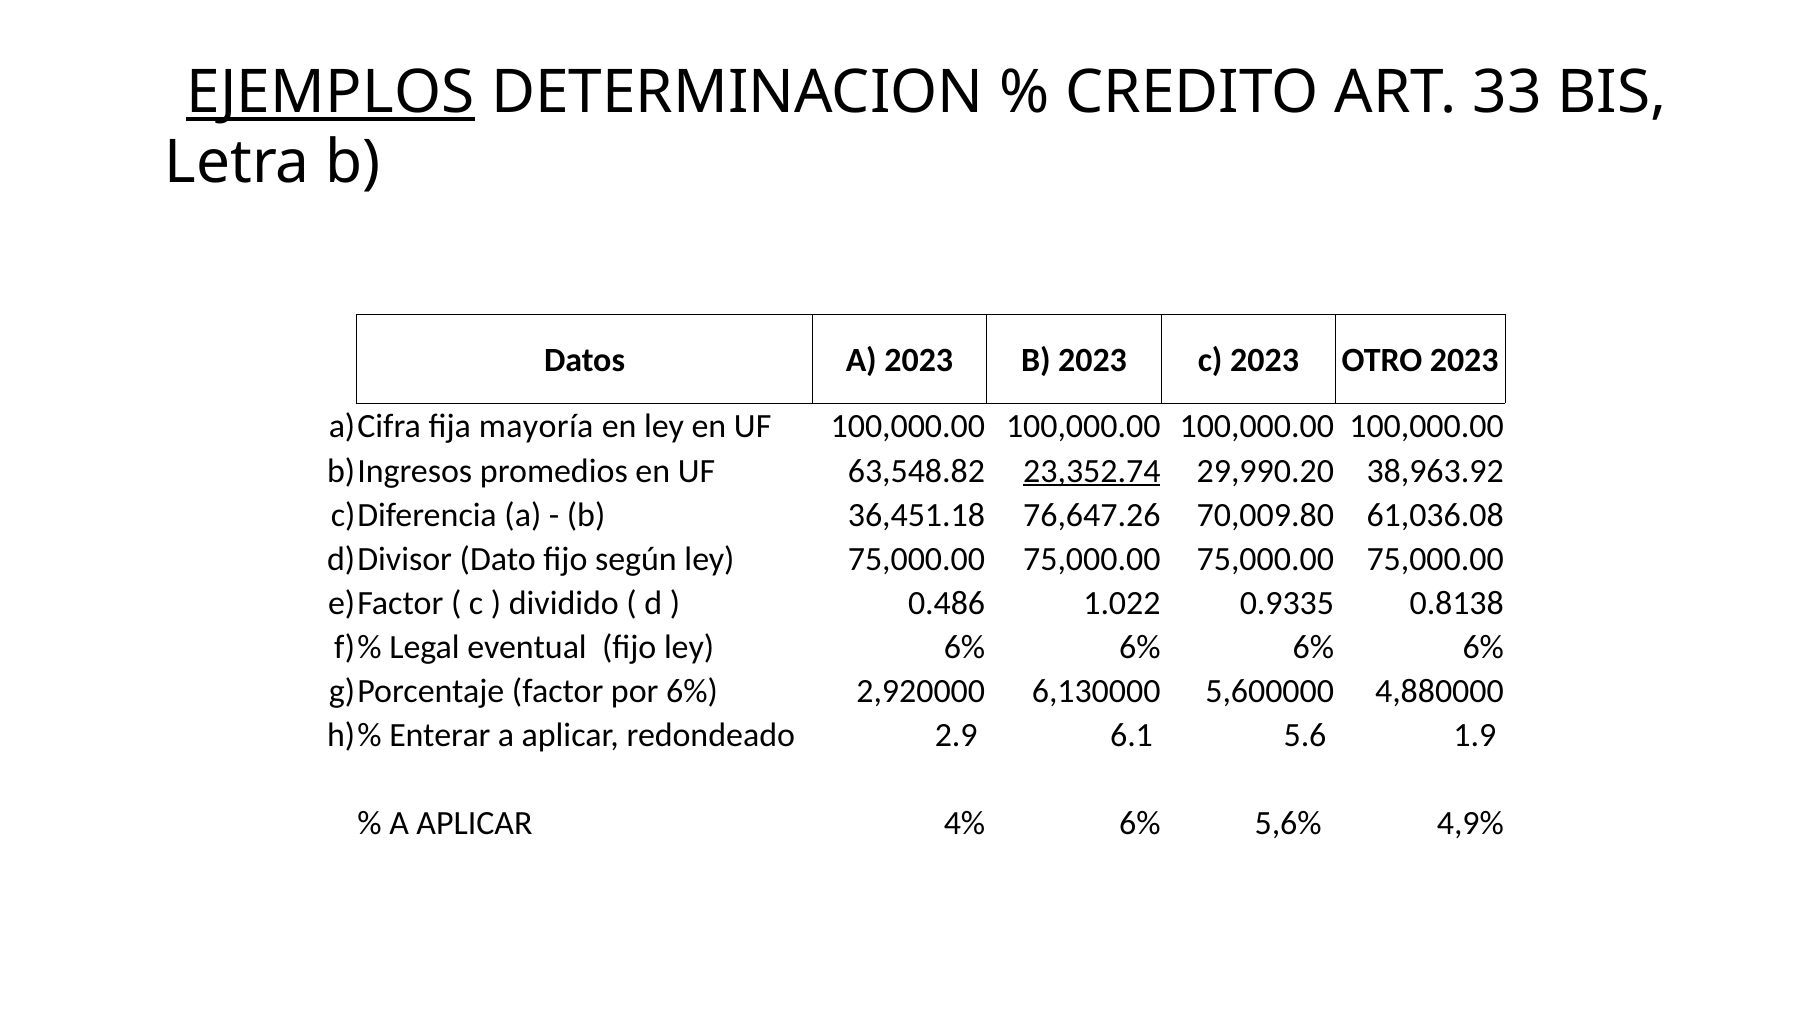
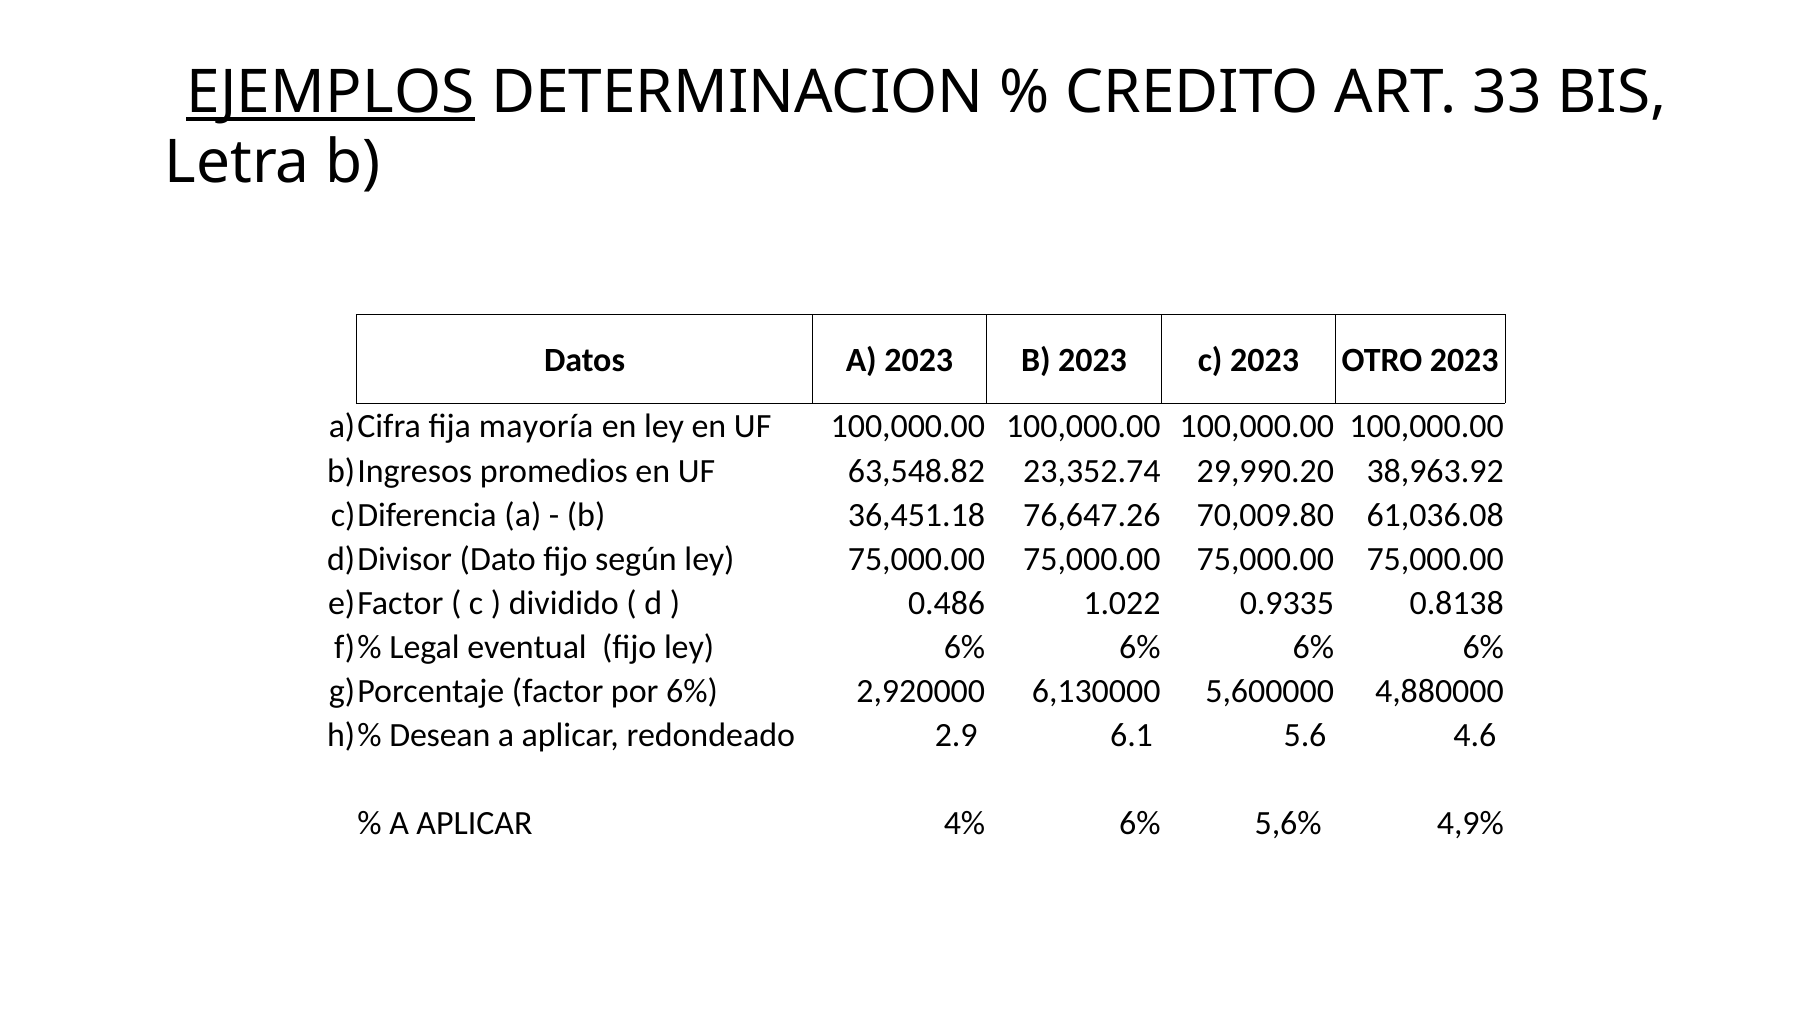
23,352.74 underline: present -> none
Enterar: Enterar -> Desean
1.9: 1.9 -> 4.6
